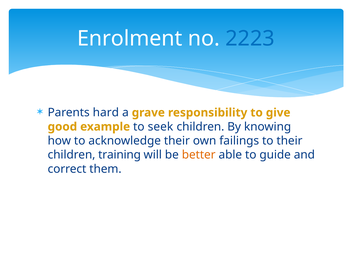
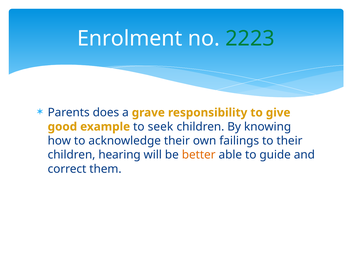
2223 colour: blue -> green
hard: hard -> does
training: training -> hearing
